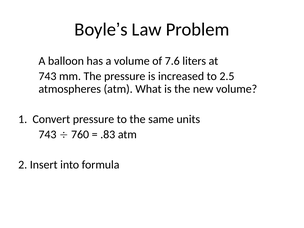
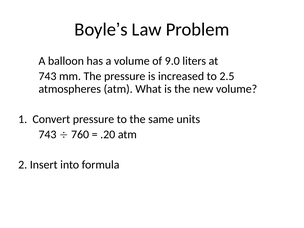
7.6: 7.6 -> 9.0
.83: .83 -> .20
